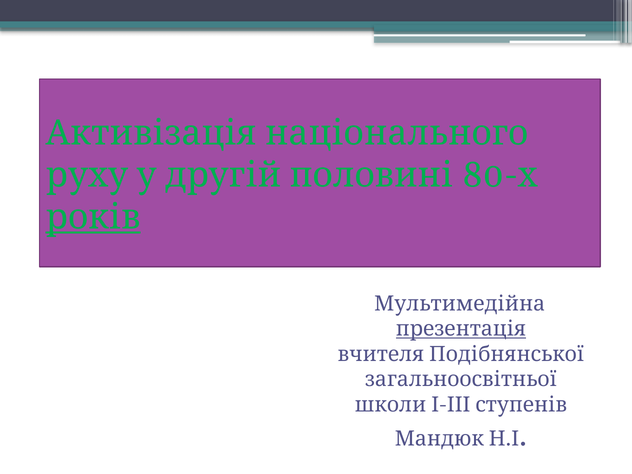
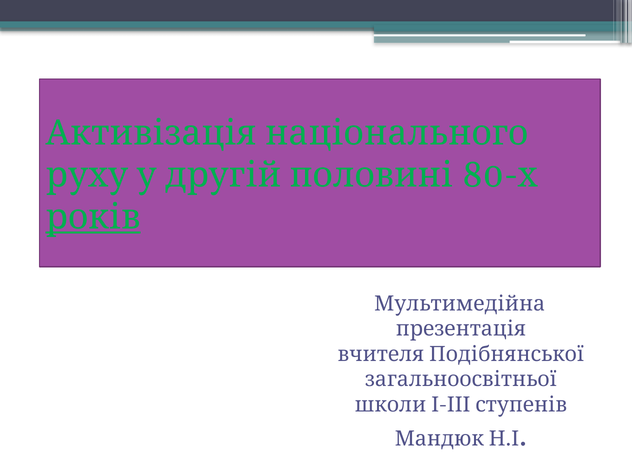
презентація underline: present -> none
